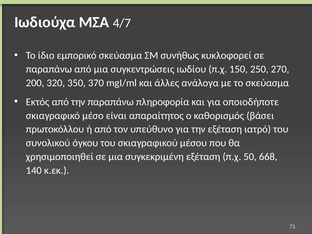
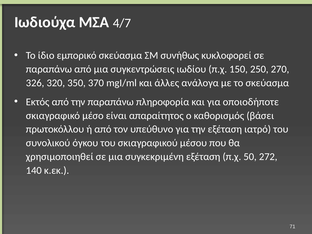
200: 200 -> 326
668: 668 -> 272
